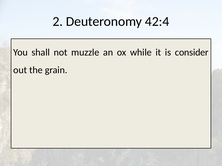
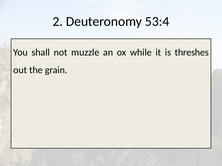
42:4: 42:4 -> 53:4
consider: consider -> threshes
